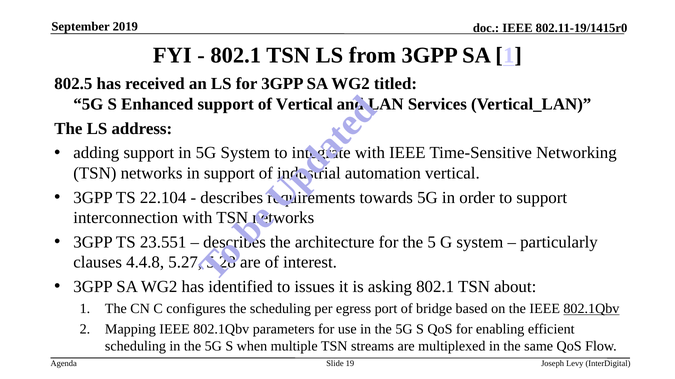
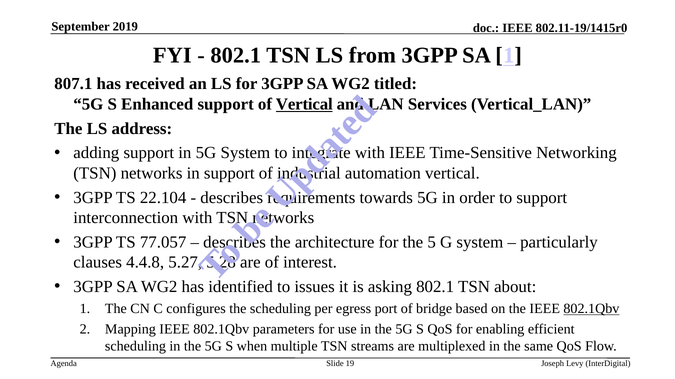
802.5: 802.5 -> 807.1
Vertical at (304, 104) underline: none -> present
23.551: 23.551 -> 77.057
